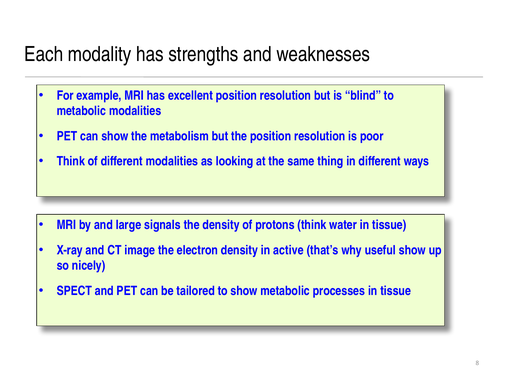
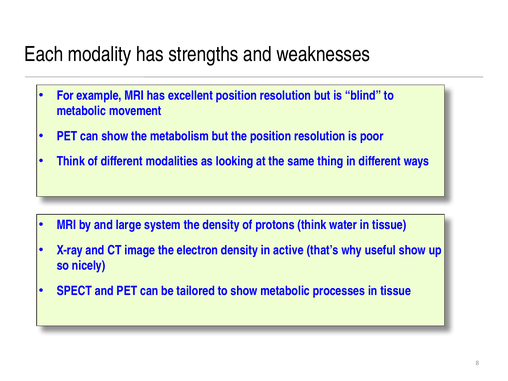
metabolic modalities: modalities -> movement
signals: signals -> system
